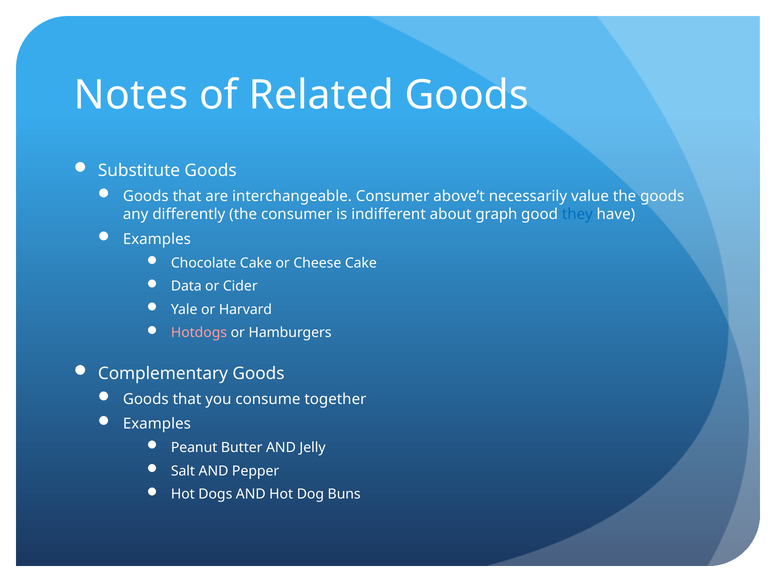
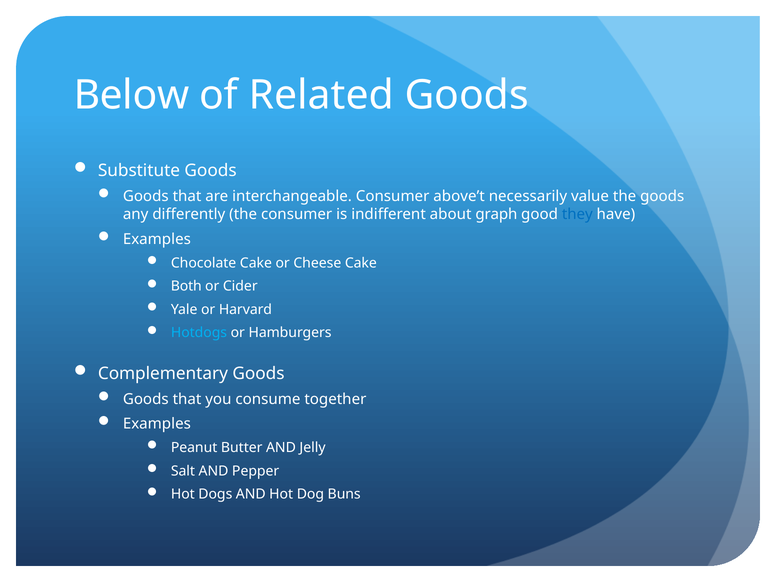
Notes: Notes -> Below
Data: Data -> Both
Hotdogs colour: pink -> light blue
